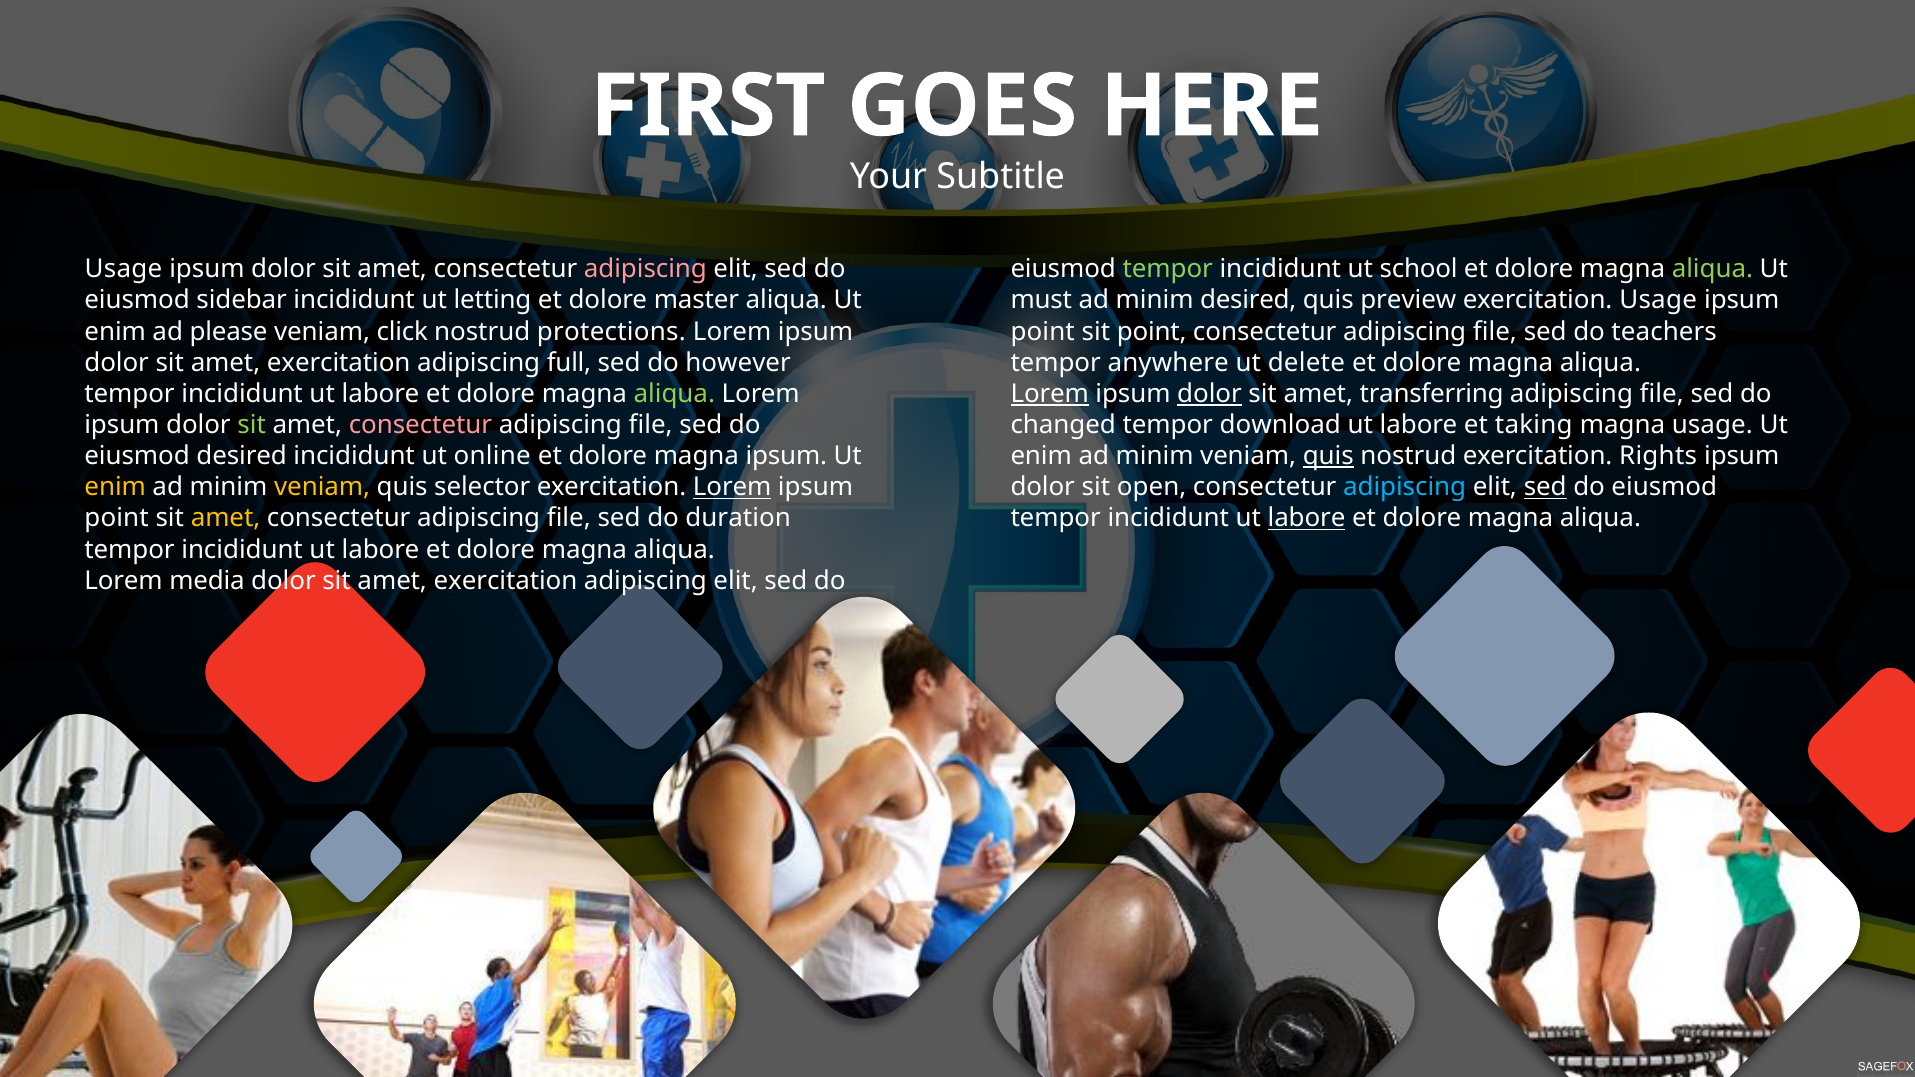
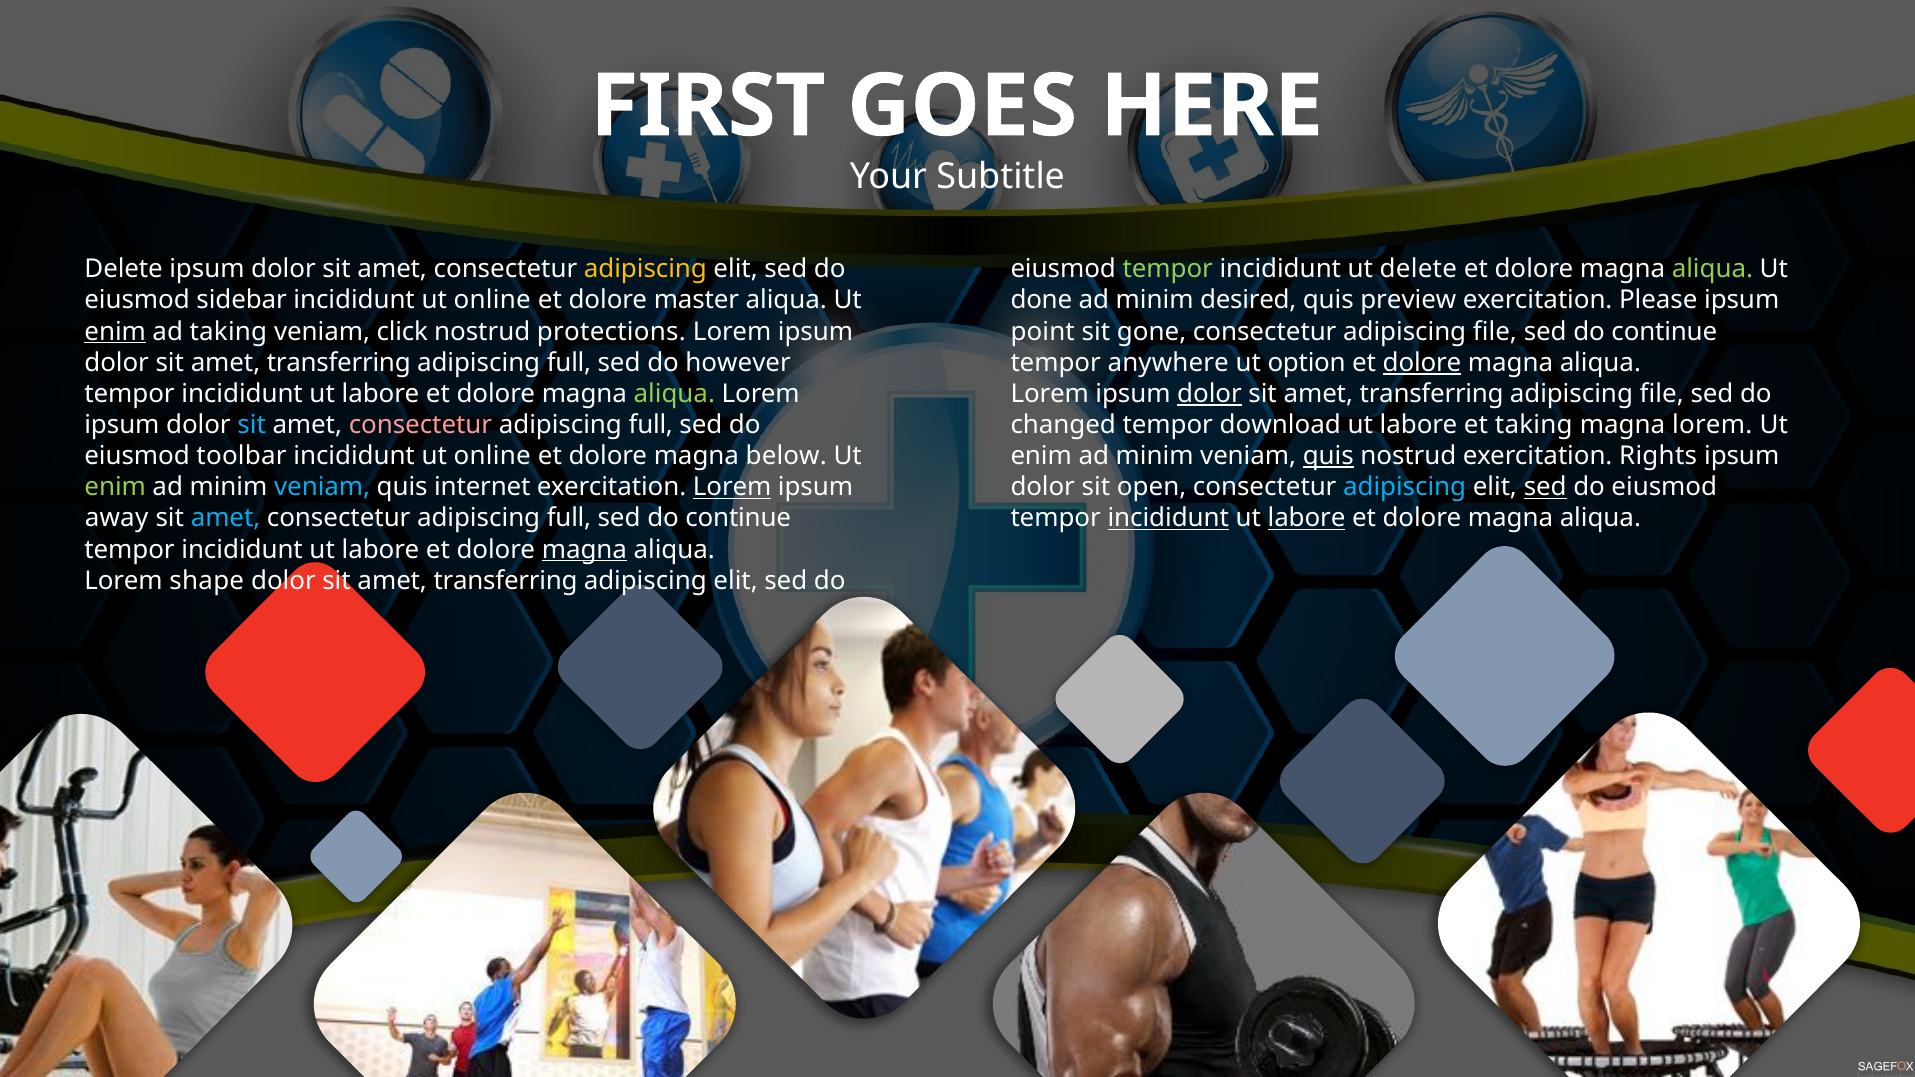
Usage at (123, 269): Usage -> Delete
adipiscing at (645, 269) colour: pink -> yellow
ut school: school -> delete
letting at (492, 300): letting -> online
must: must -> done
exercitation Usage: Usage -> Please
enim at (115, 332) underline: none -> present
ad please: please -> taking
sit point: point -> gone
teachers at (1664, 332): teachers -> continue
exercitation at (339, 363): exercitation -> transferring
delete: delete -> option
dolore at (1422, 363) underline: none -> present
Lorem at (1050, 394) underline: present -> none
sit at (252, 425) colour: light green -> light blue
file at (651, 425): file -> full
magna usage: usage -> lorem
eiusmod desired: desired -> toolbar
magna ipsum: ipsum -> below
enim at (115, 487) colour: yellow -> light green
veniam at (322, 487) colour: yellow -> light blue
selector: selector -> internet
point at (117, 518): point -> away
amet at (226, 518) colour: yellow -> light blue
file at (569, 518): file -> full
duration at (738, 518): duration -> continue
incididunt at (1168, 518) underline: none -> present
magna at (584, 550) underline: none -> present
media: media -> shape
exercitation at (505, 581): exercitation -> transferring
